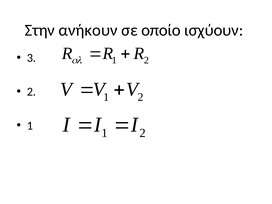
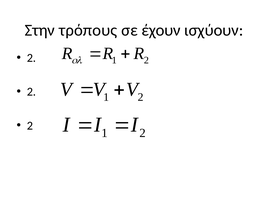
ανήκουν: ανήκουν -> τρόπους
οποίο: οποίο -> έχουν
3 at (31, 58): 3 -> 2
1 at (30, 126): 1 -> 2
